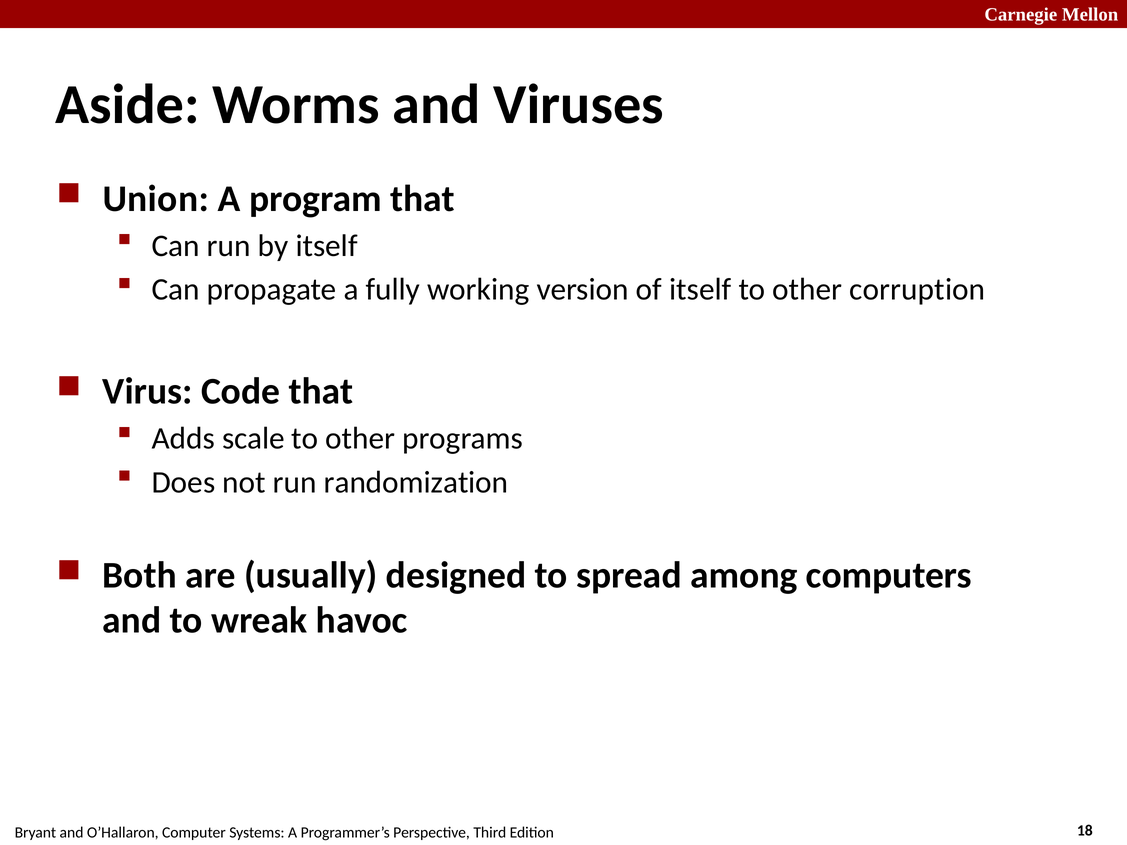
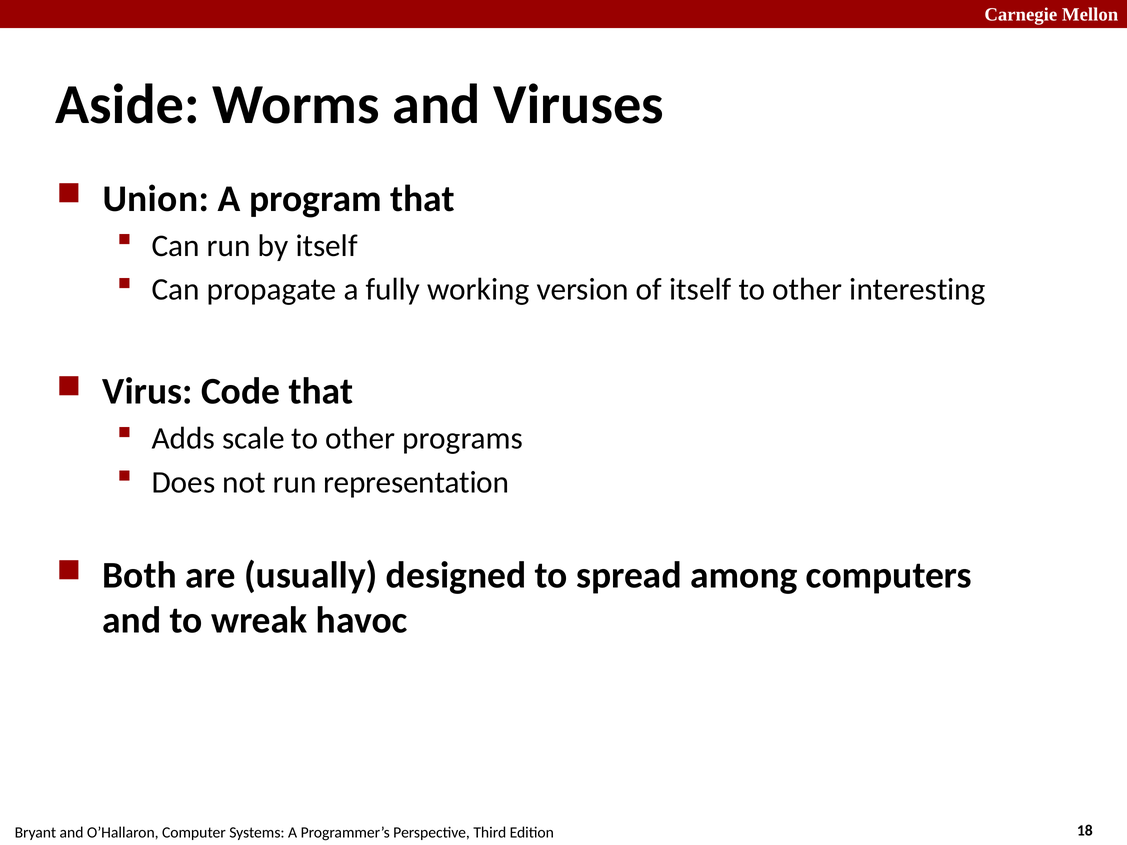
corruption: corruption -> interesting
randomization: randomization -> representation
